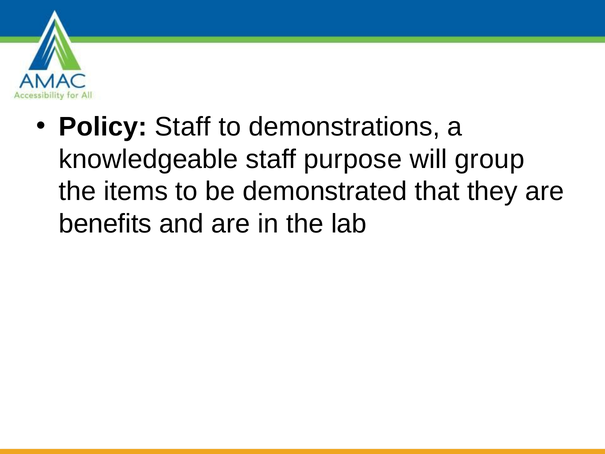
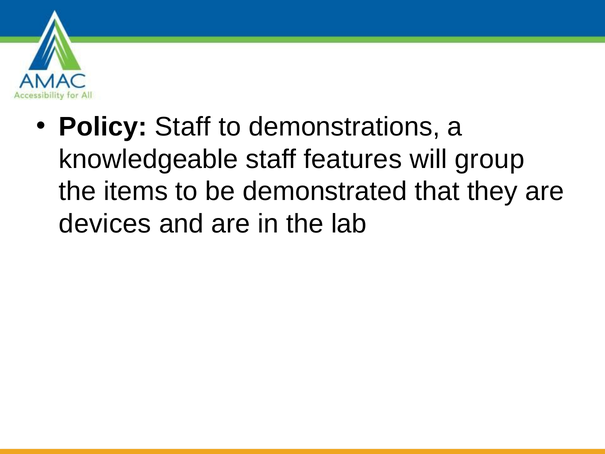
purpose: purpose -> features
benefits: benefits -> devices
